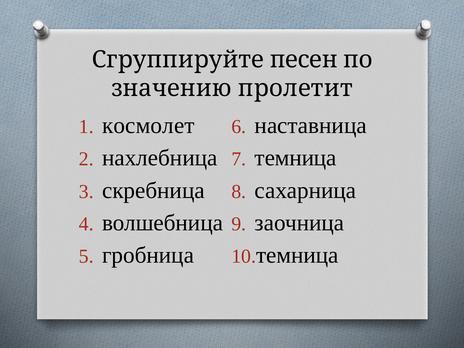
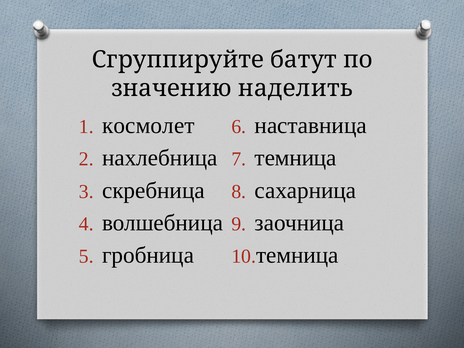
песен: песен -> батут
пролетит: пролетит -> наделить
